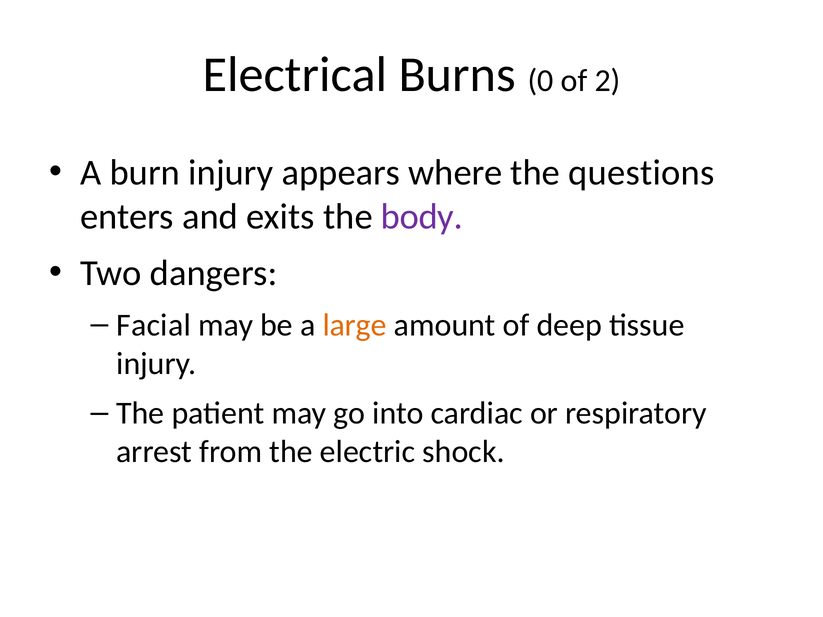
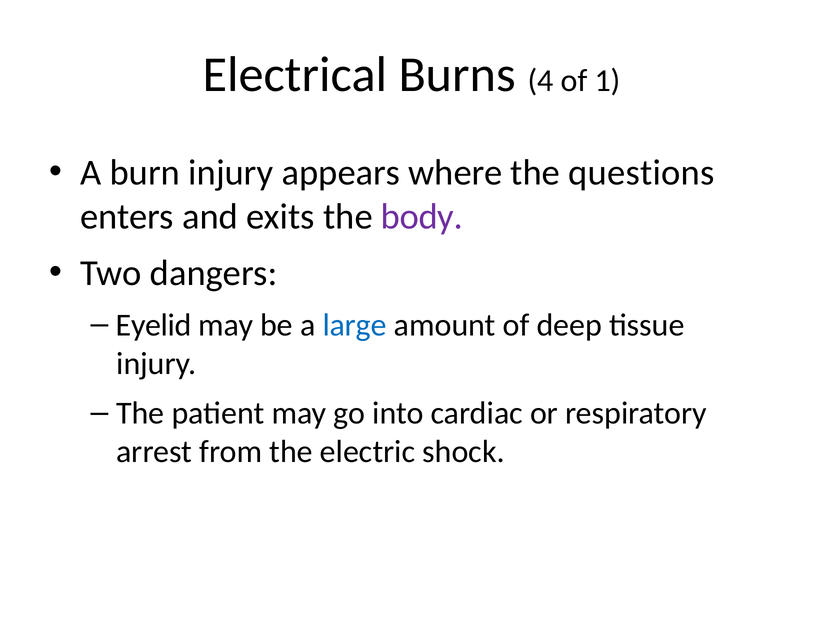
0: 0 -> 4
2: 2 -> 1
Facial: Facial -> Eyelid
large colour: orange -> blue
